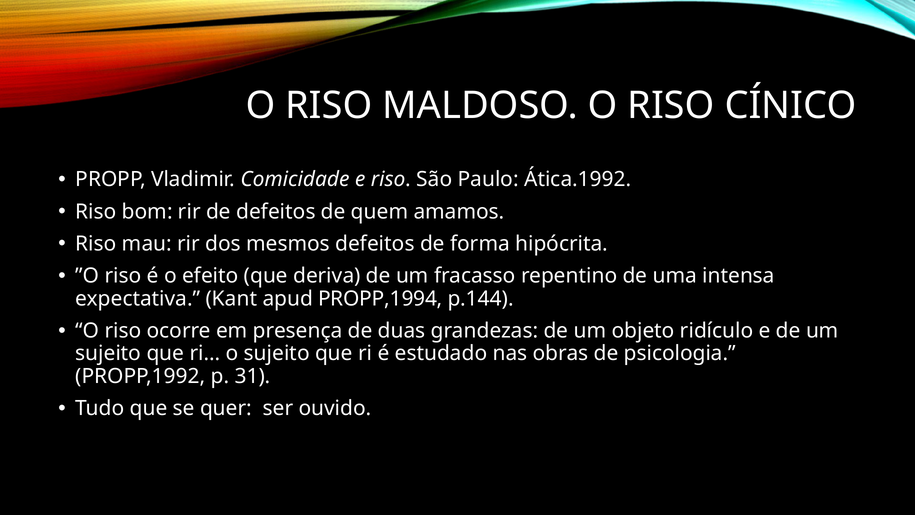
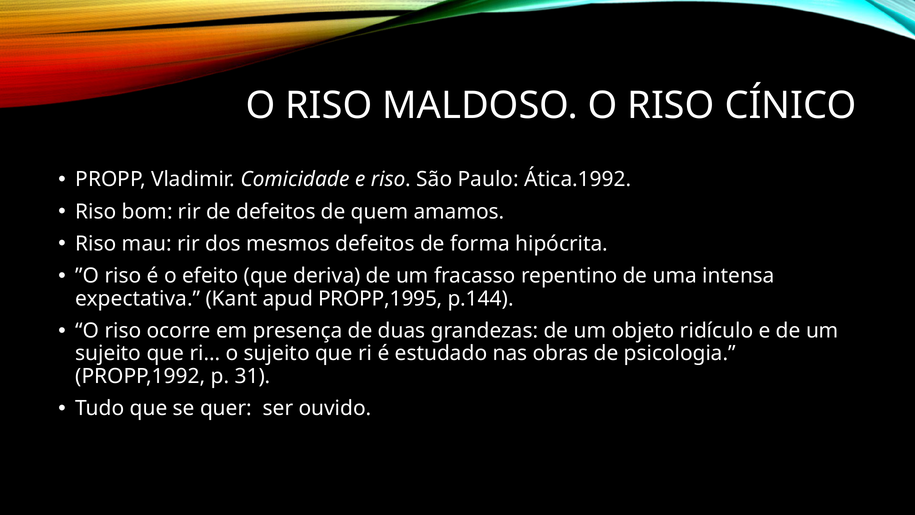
PROPP,1994: PROPP,1994 -> PROPP,1995
